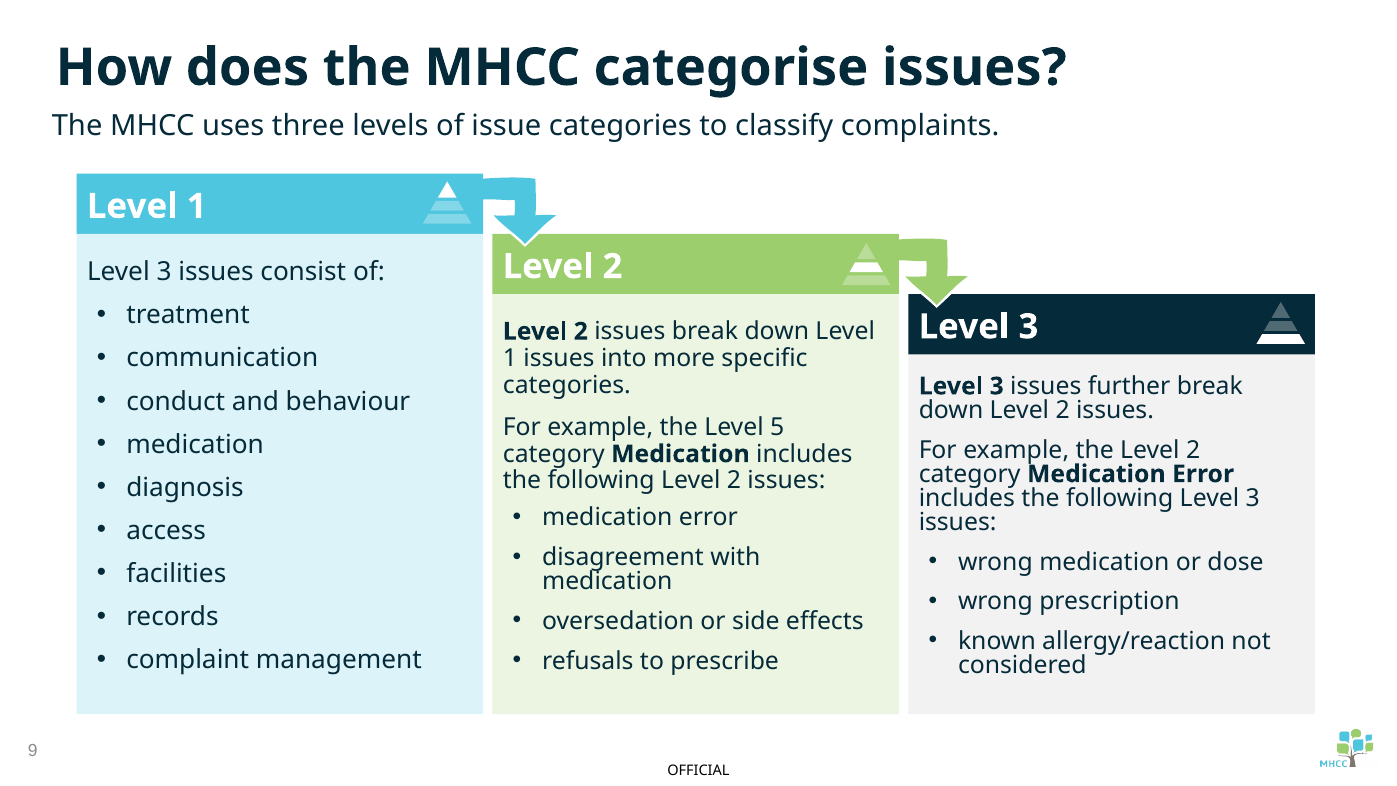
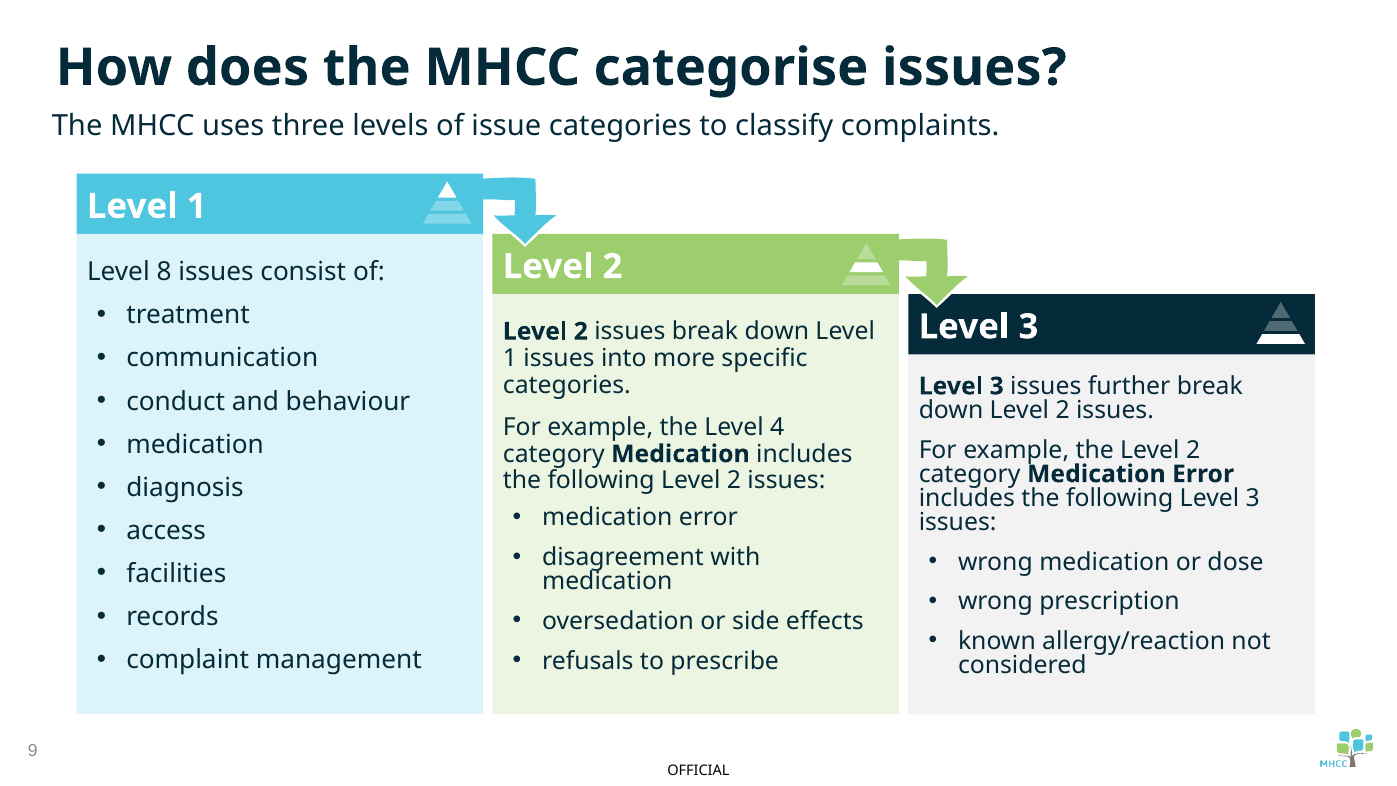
3 at (164, 272): 3 -> 8
5: 5 -> 4
